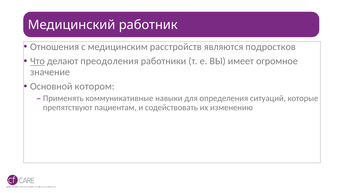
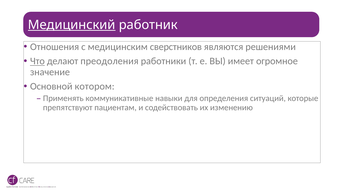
Медицинский underline: none -> present
расстройств: расстройств -> сверстников
подростков: подростков -> решениями
